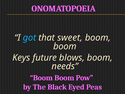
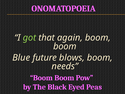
got colour: light blue -> light green
sweet: sweet -> again
Keys: Keys -> Blue
